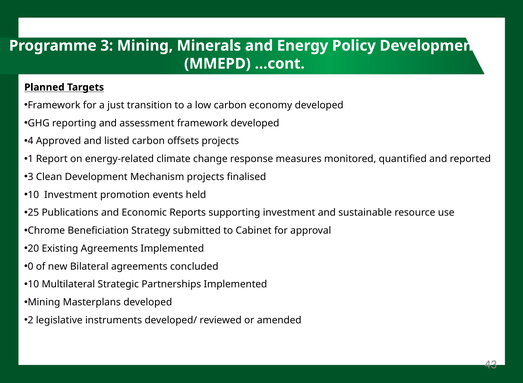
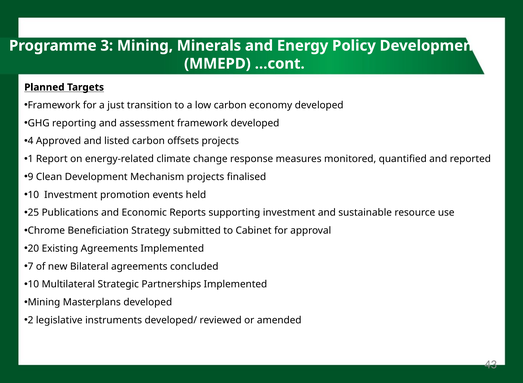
3 at (31, 177): 3 -> 9
0: 0 -> 7
